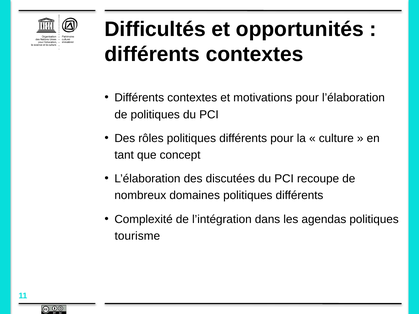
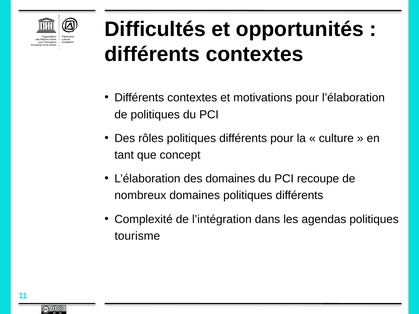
des discutées: discutées -> domaines
